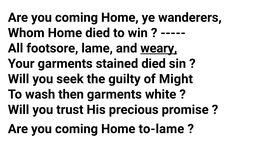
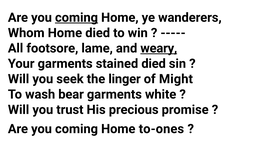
coming at (77, 18) underline: none -> present
guilty: guilty -> linger
then: then -> bear
to-lame: to-lame -> to-ones
